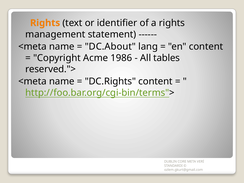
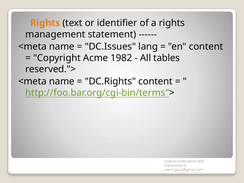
DC.About: DC.About -> DC.Issues
1986: 1986 -> 1982
